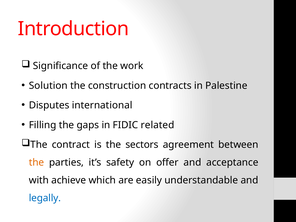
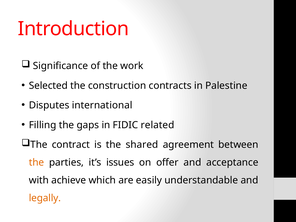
Solution: Solution -> Selected
sectors: sectors -> shared
safety: safety -> issues
legally colour: blue -> orange
